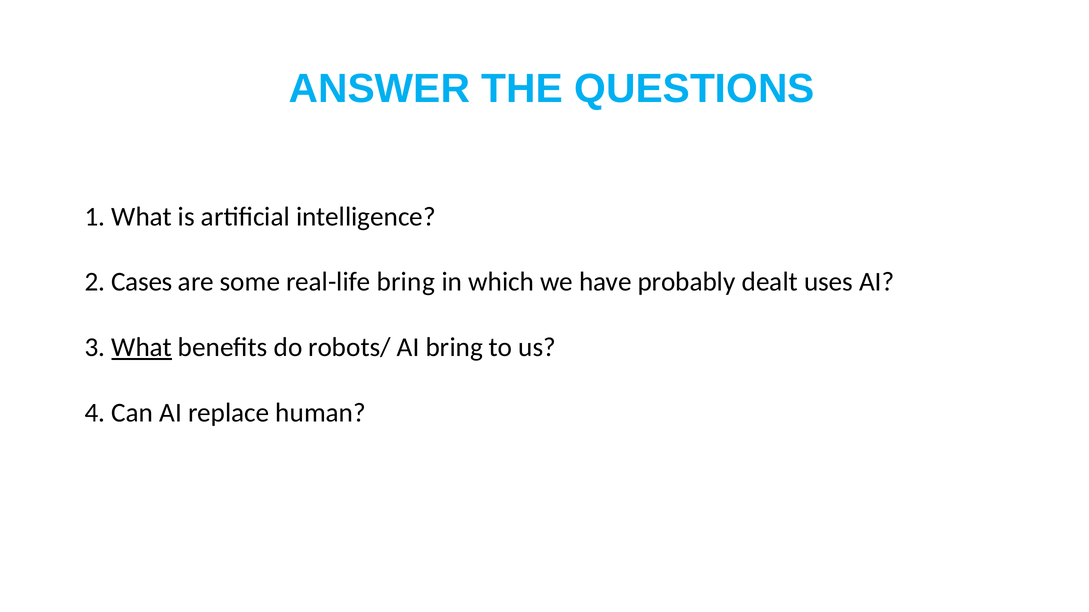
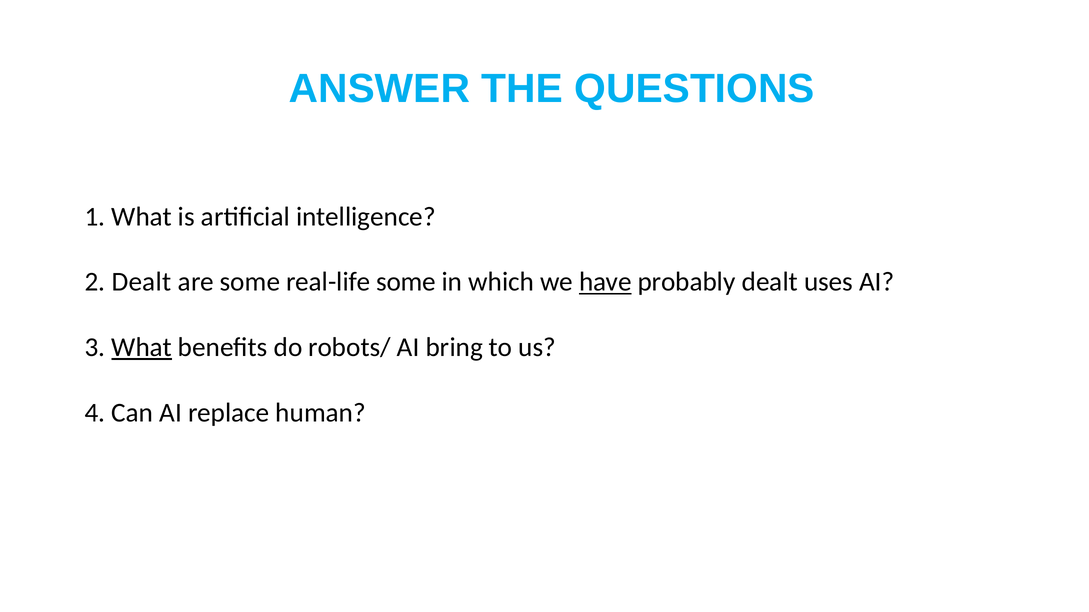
2 Cases: Cases -> Dealt
real-life bring: bring -> some
have underline: none -> present
